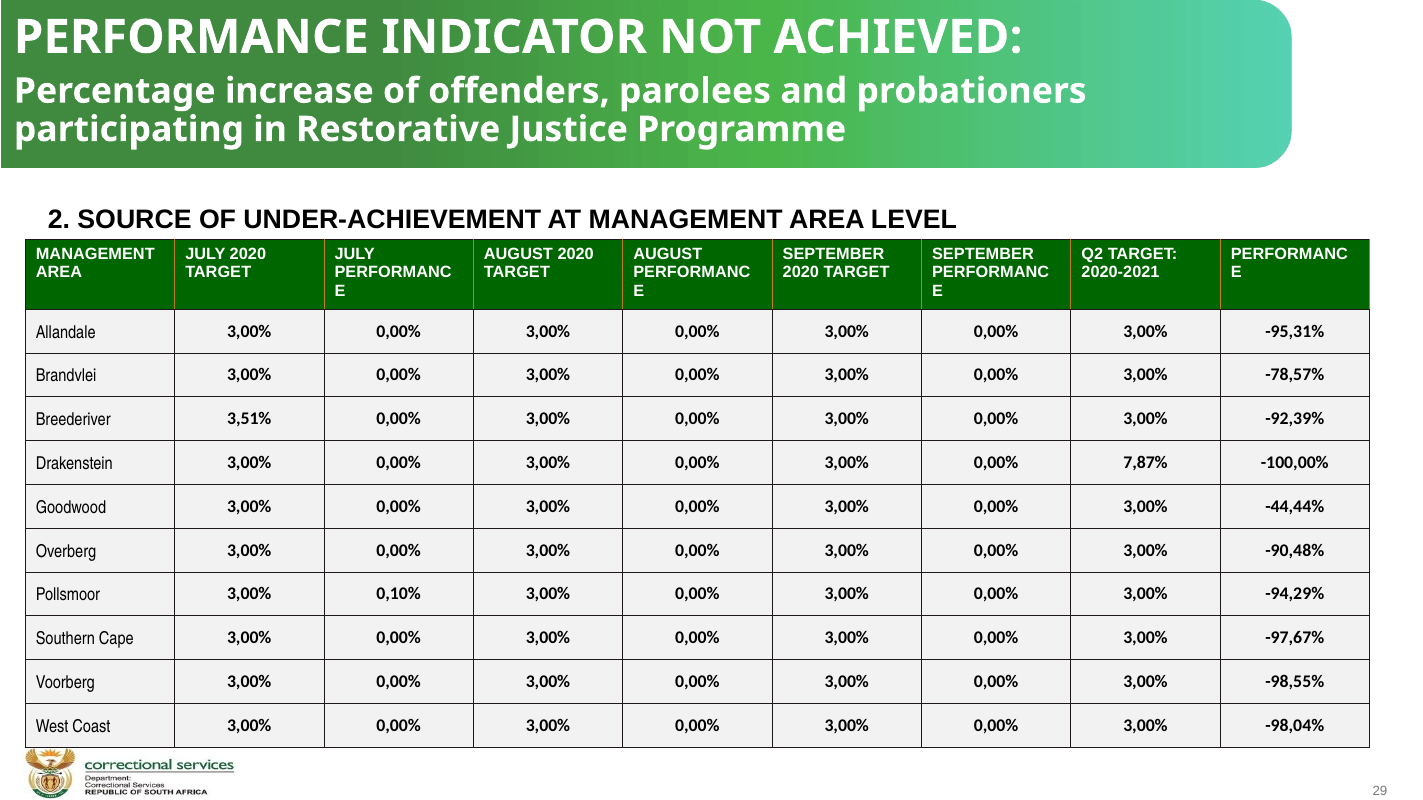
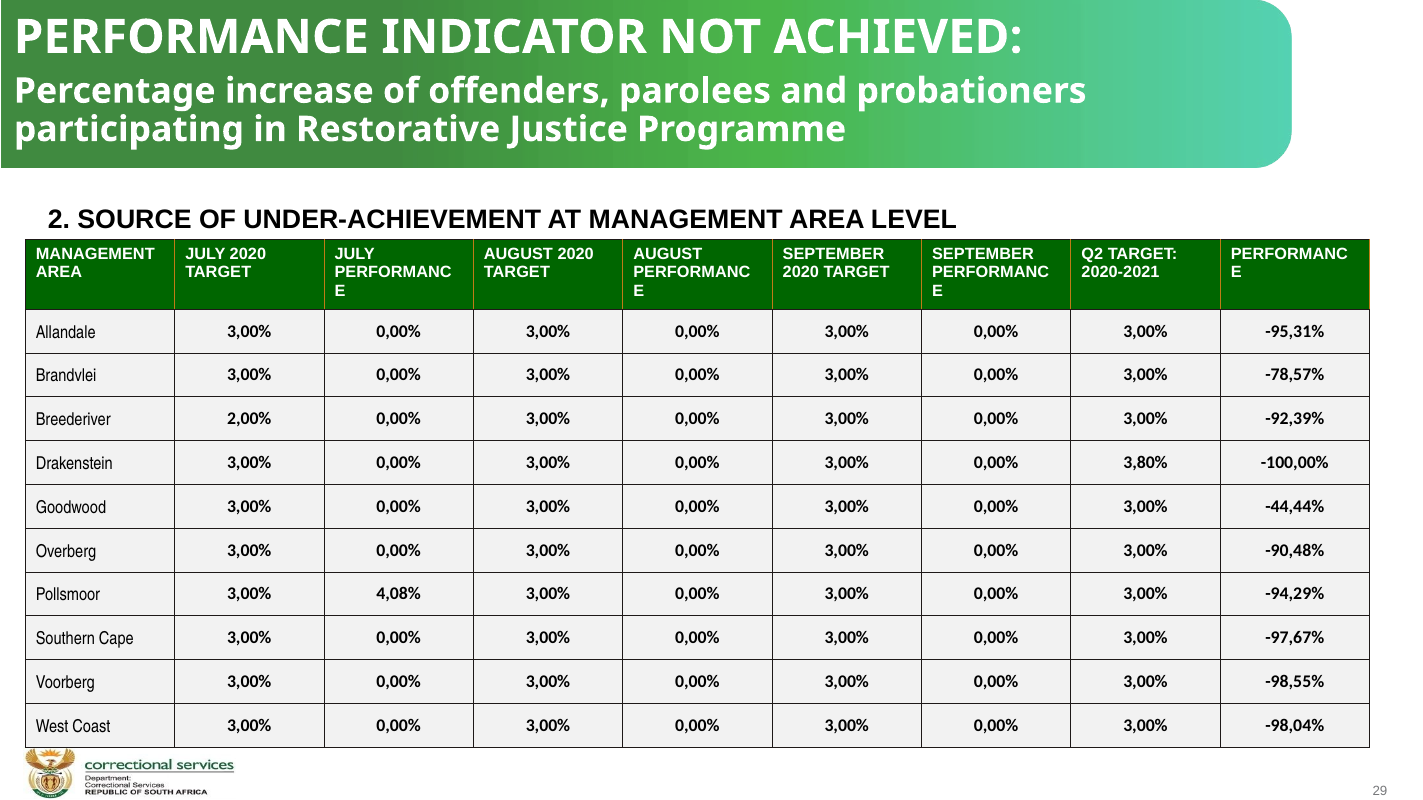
3,51%: 3,51% -> 2,00%
7,87%: 7,87% -> 3,80%
0,10%: 0,10% -> 4,08%
